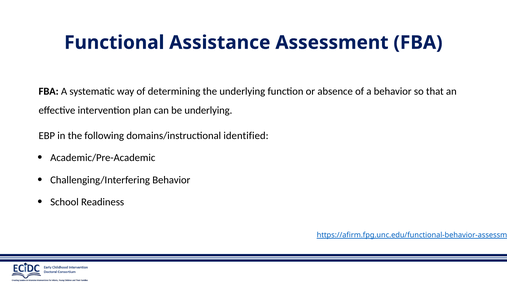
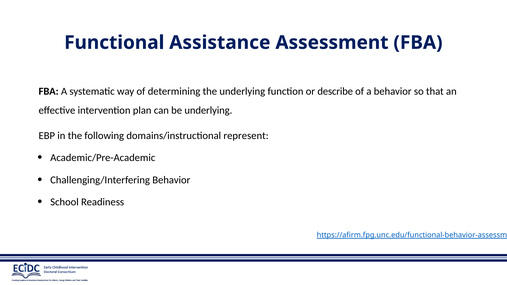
absence: absence -> describe
identified: identified -> represent
